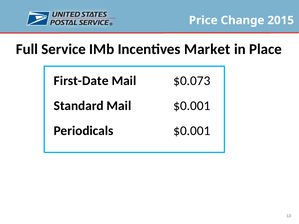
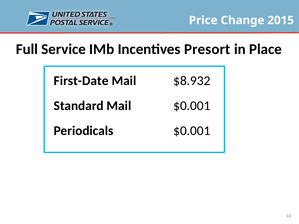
Market: Market -> Presort
$0.073: $0.073 -> $8.932
